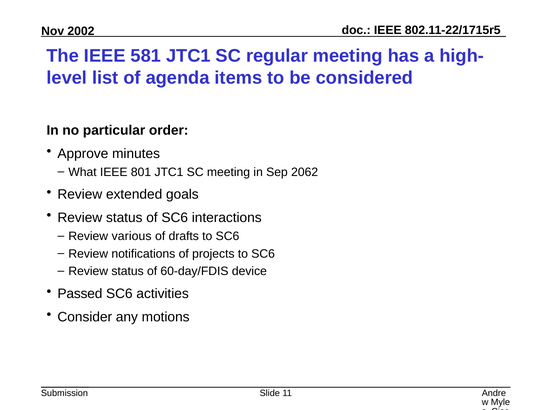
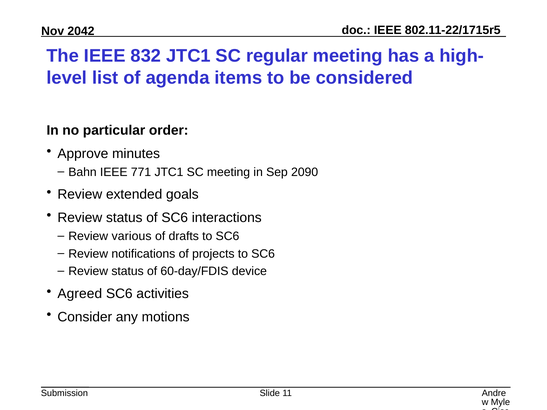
2002: 2002 -> 2042
581: 581 -> 832
What: What -> Bahn
801: 801 -> 771
2062: 2062 -> 2090
Passed: Passed -> Agreed
